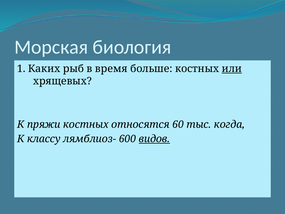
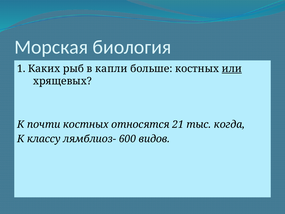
время: время -> капли
пряжи: пряжи -> почти
60: 60 -> 21
видов underline: present -> none
